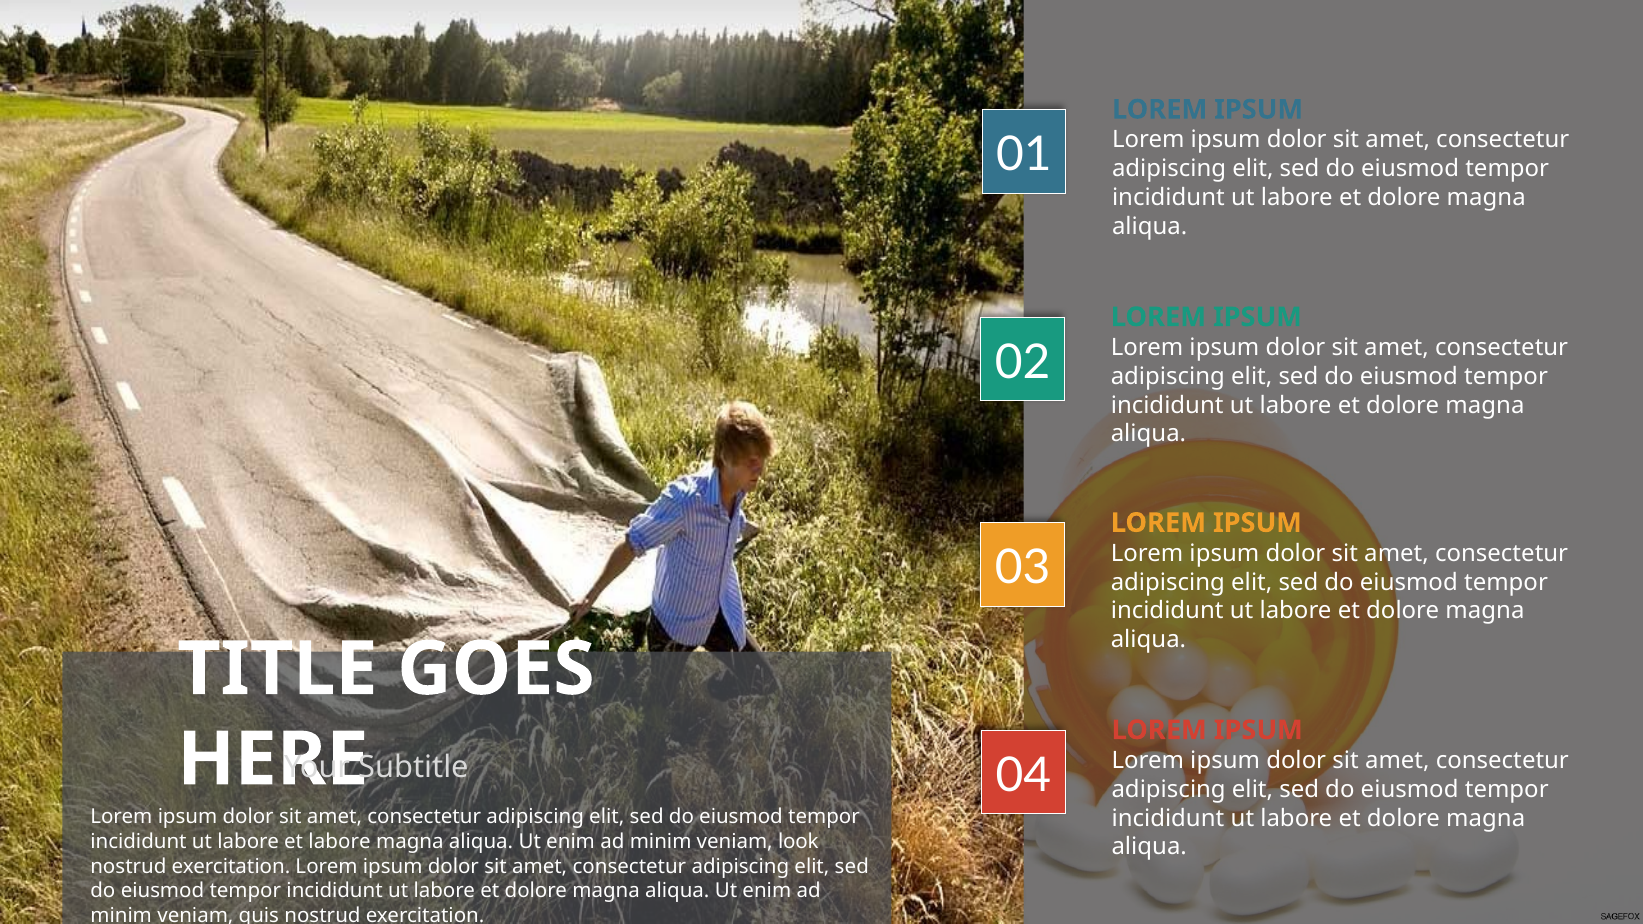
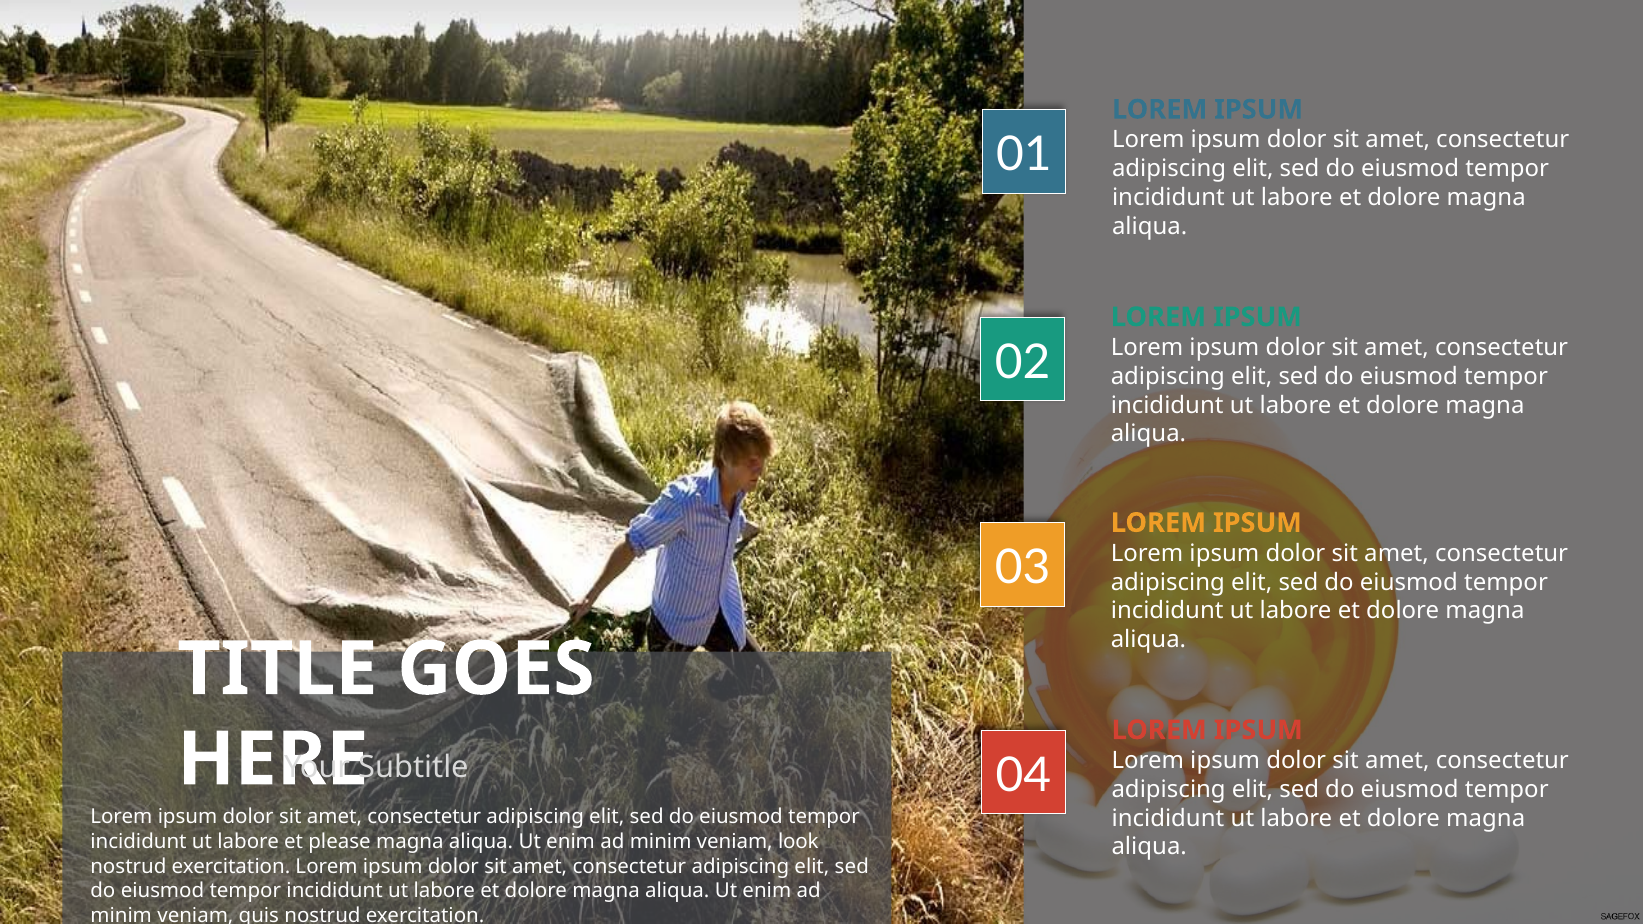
et labore: labore -> please
